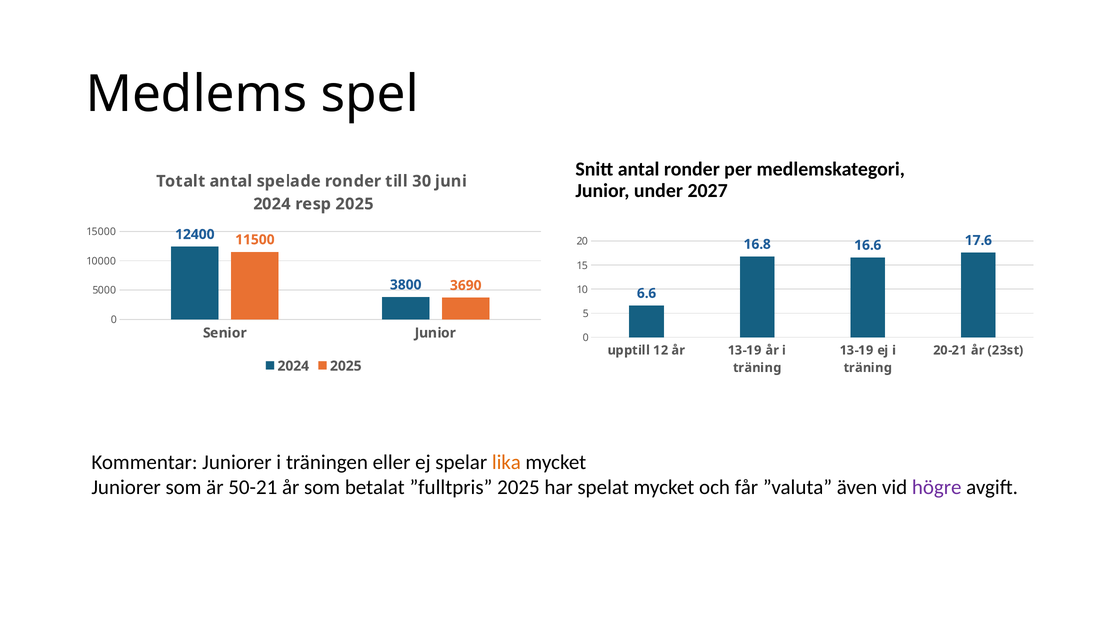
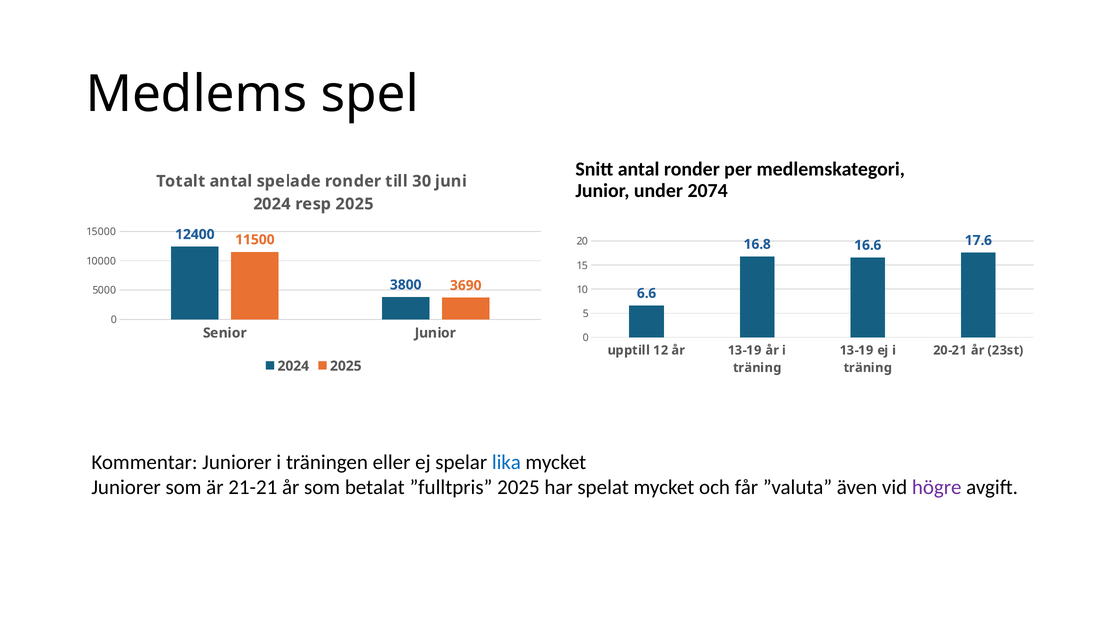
2027: 2027 -> 2074
lika colour: orange -> blue
50-21: 50-21 -> 21-21
